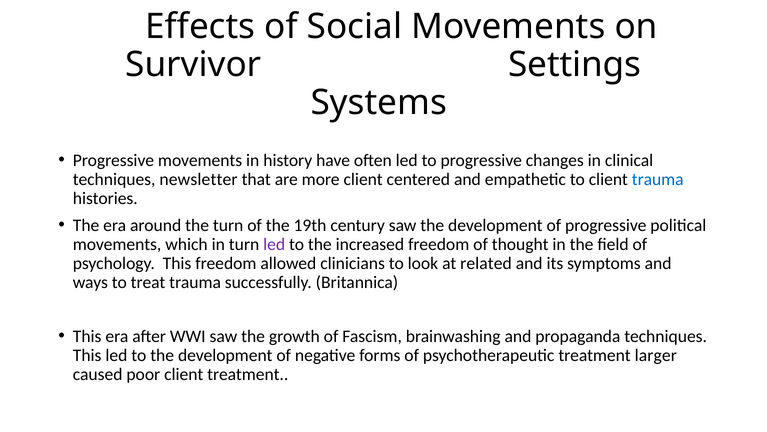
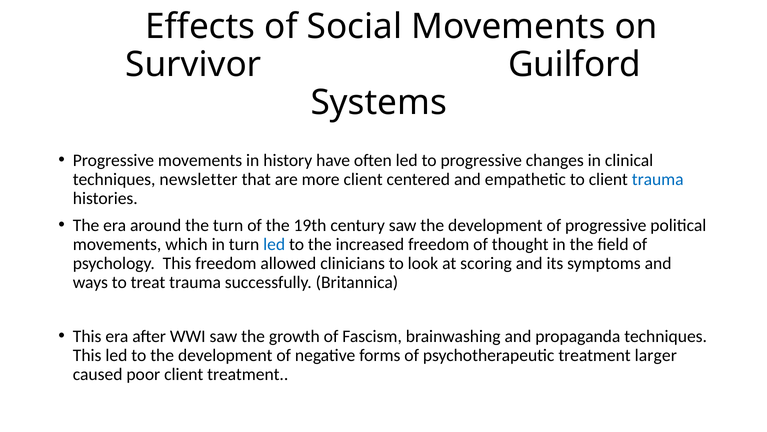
Settings: Settings -> Guilford
led at (274, 244) colour: purple -> blue
related: related -> scoring
